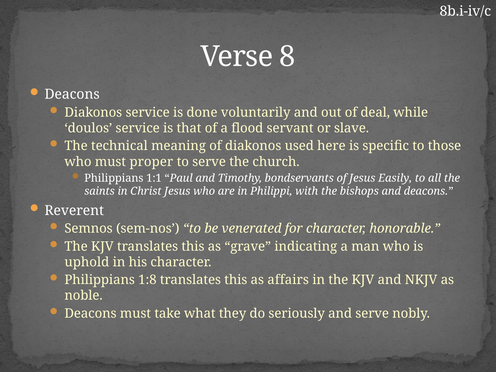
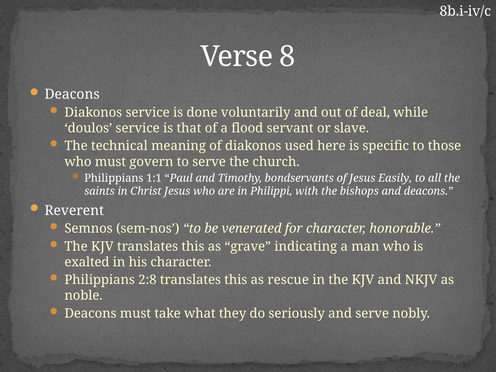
proper: proper -> govern
uphold: uphold -> exalted
1:8: 1:8 -> 2:8
affairs: affairs -> rescue
